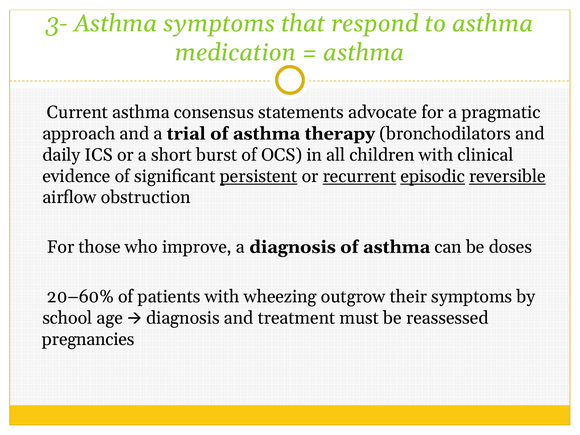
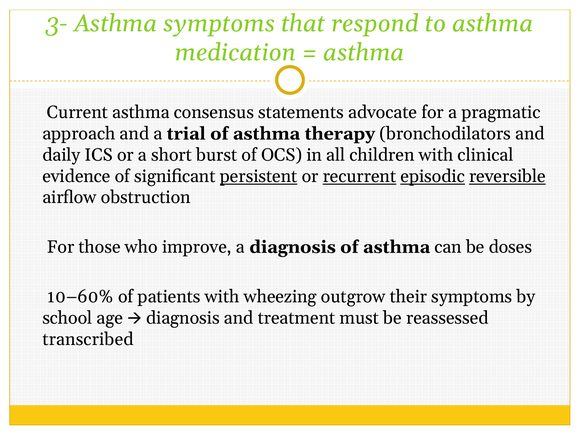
20–60%: 20–60% -> 10–60%
pregnancies: pregnancies -> transcribed
